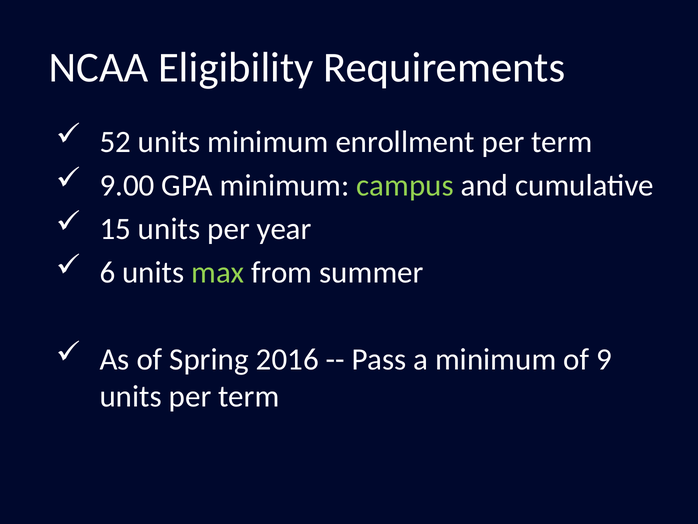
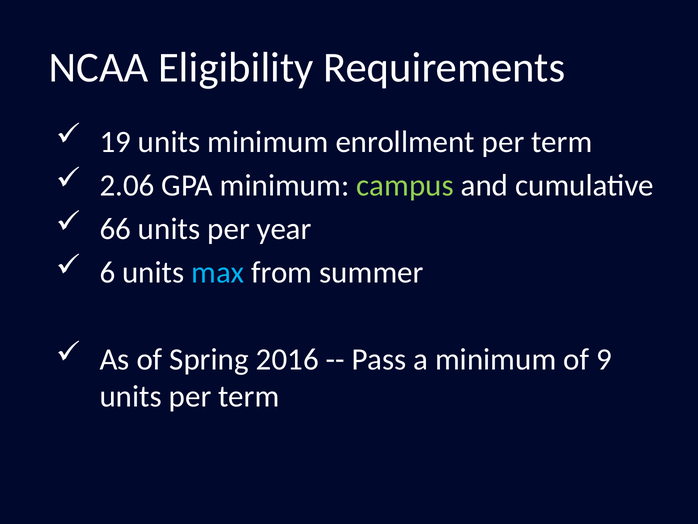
52: 52 -> 19
9.00: 9.00 -> 2.06
15: 15 -> 66
max colour: light green -> light blue
